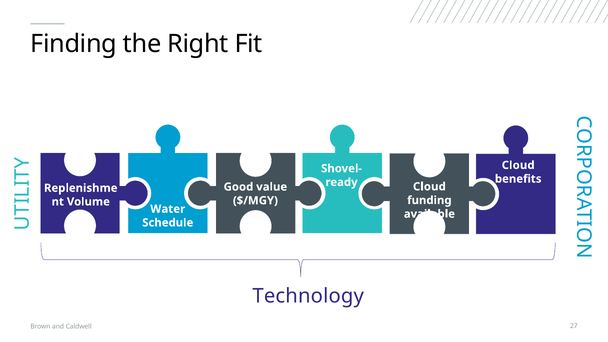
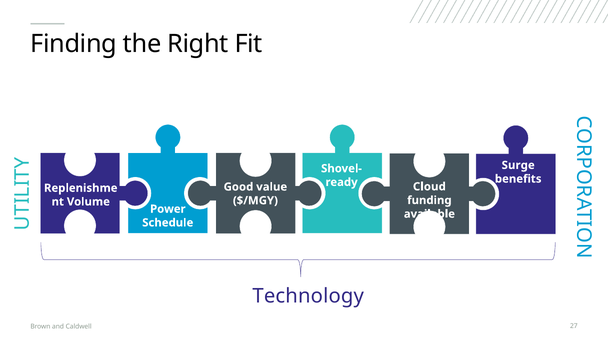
Cloud at (518, 165): Cloud -> Surge
Water: Water -> Power
